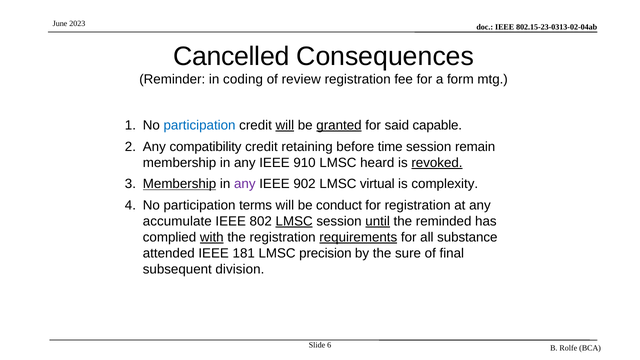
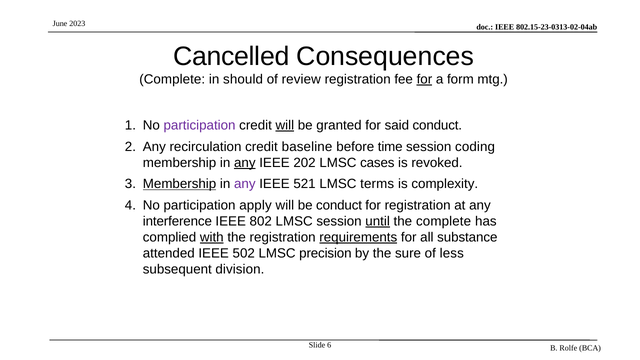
Reminder at (172, 79): Reminder -> Complete
coding: coding -> should
for at (424, 79) underline: none -> present
participation at (200, 125) colour: blue -> purple
granted underline: present -> none
said capable: capable -> conduct
compatibility: compatibility -> recirculation
retaining: retaining -> baseline
remain: remain -> coding
any at (245, 163) underline: none -> present
910: 910 -> 202
heard: heard -> cases
revoked underline: present -> none
902: 902 -> 521
virtual: virtual -> terms
terms: terms -> apply
accumulate: accumulate -> interference
LMSC at (294, 221) underline: present -> none
the reminded: reminded -> complete
181: 181 -> 502
final: final -> less
